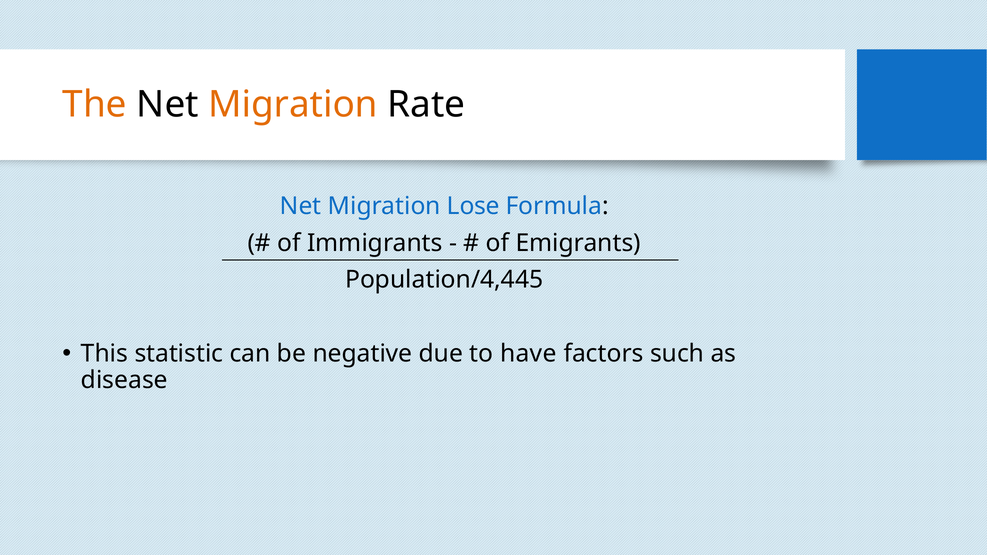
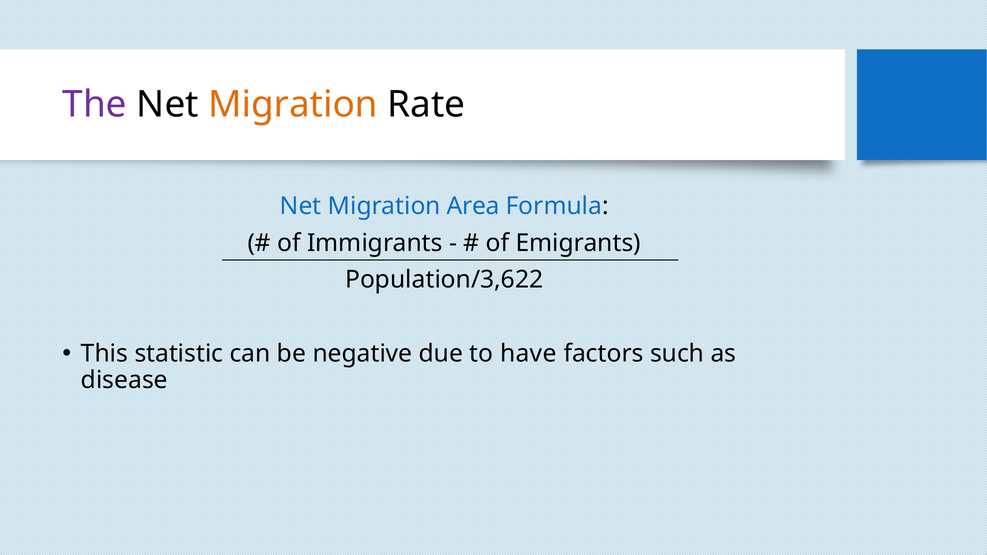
The colour: orange -> purple
Lose: Lose -> Area
Population/4,445: Population/4,445 -> Population/3,622
